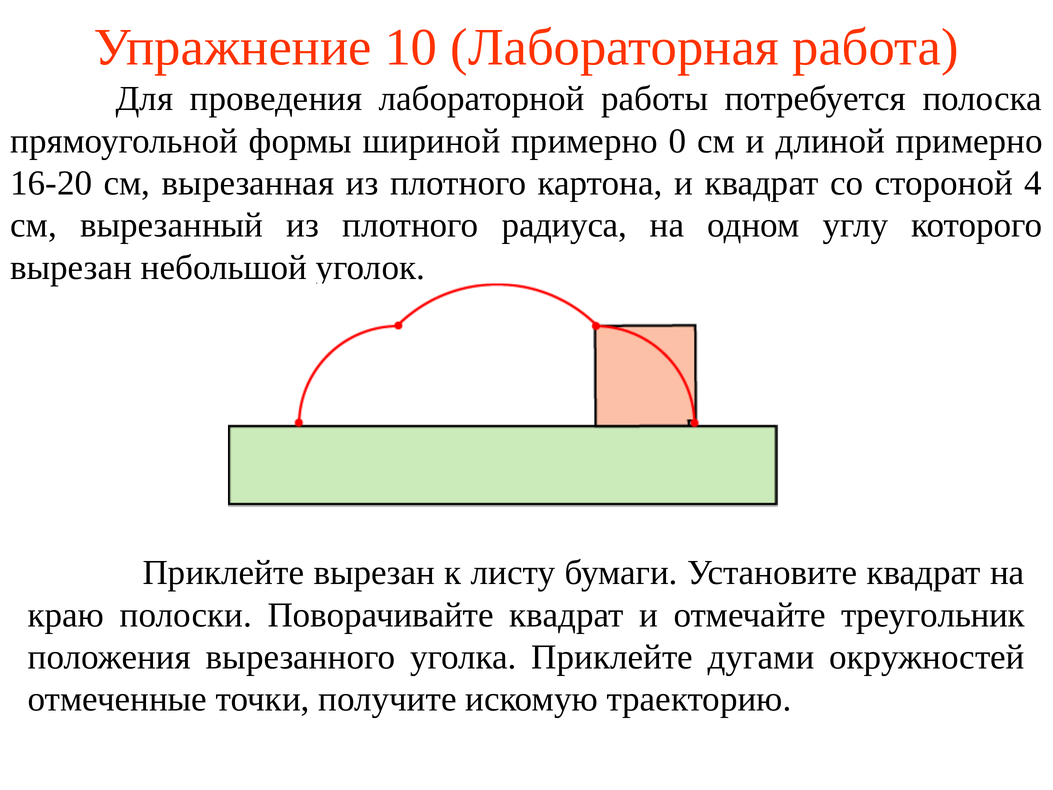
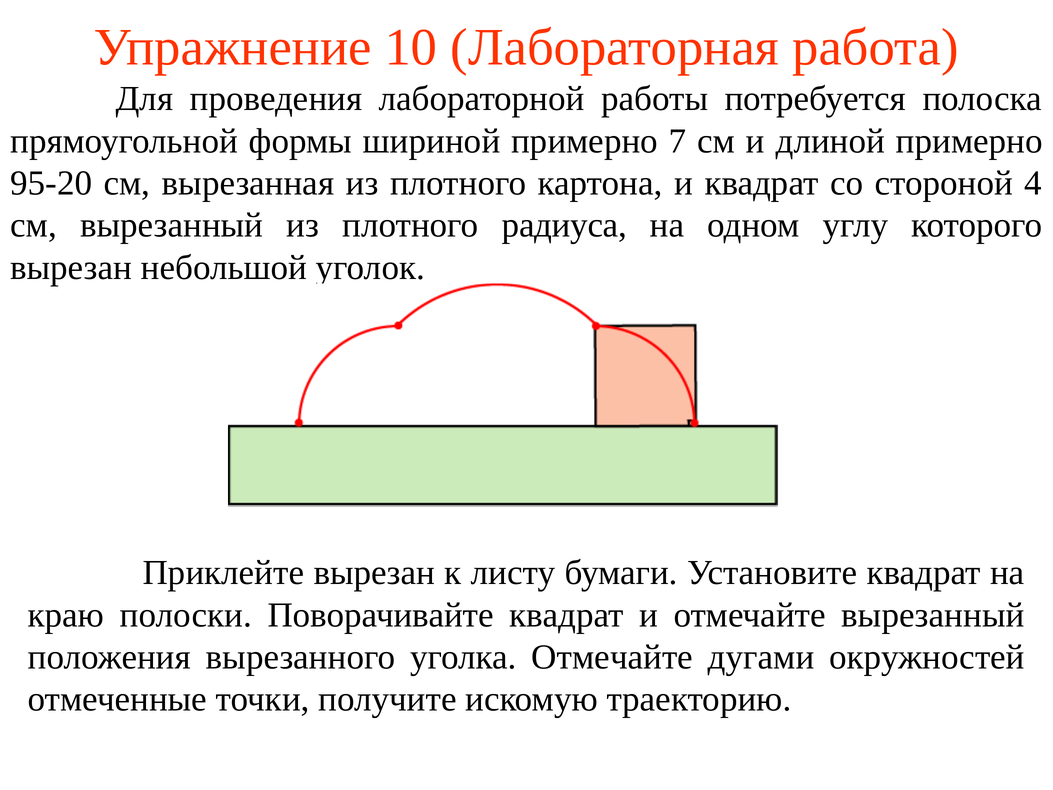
0: 0 -> 7
16-20: 16-20 -> 95-20
отмечайте треугольник: треугольник -> вырезанный
уголка Приклейте: Приклейте -> Отмечайте
